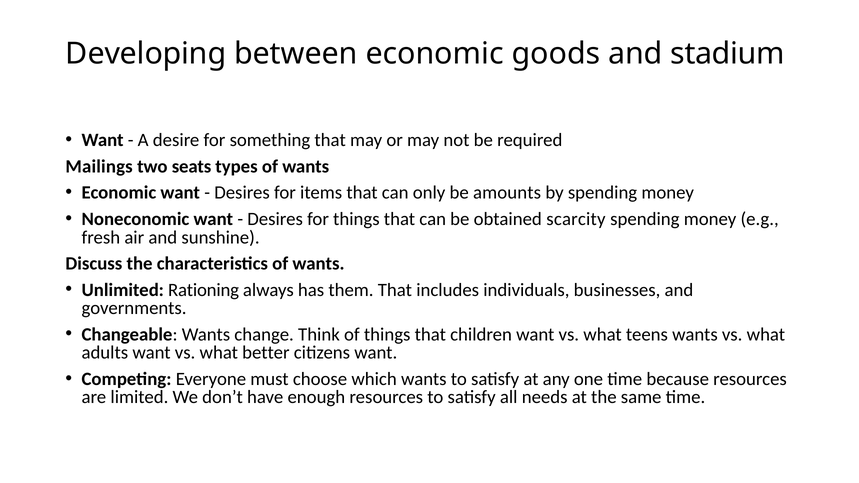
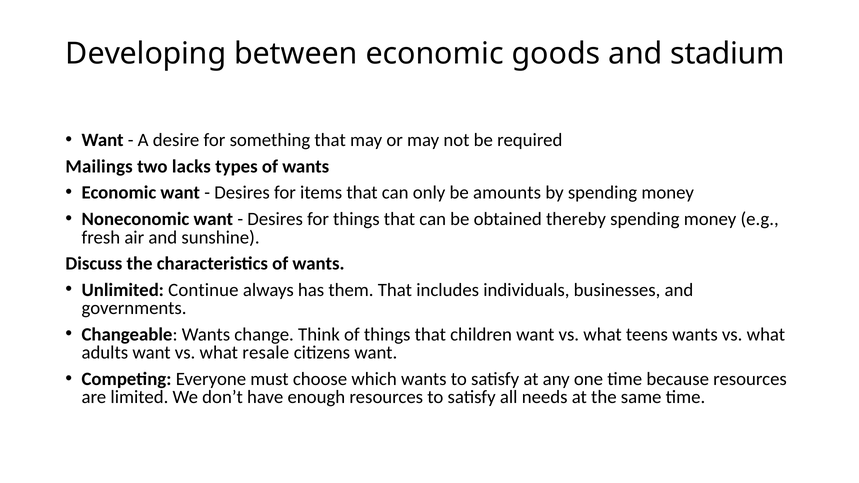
seats: seats -> lacks
scarcity: scarcity -> thereby
Rationing: Rationing -> Continue
better: better -> resale
